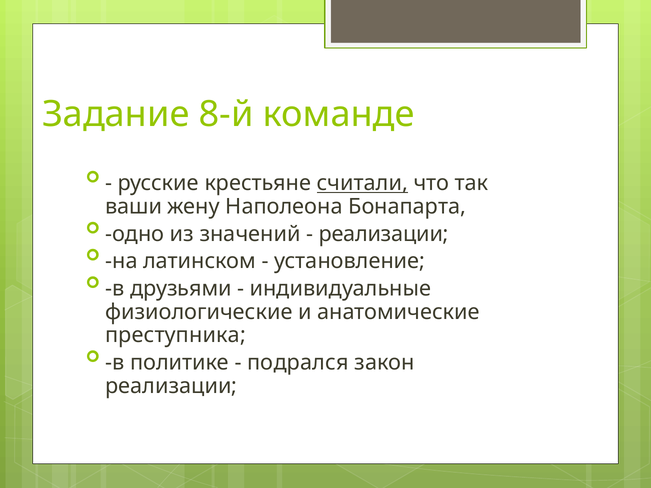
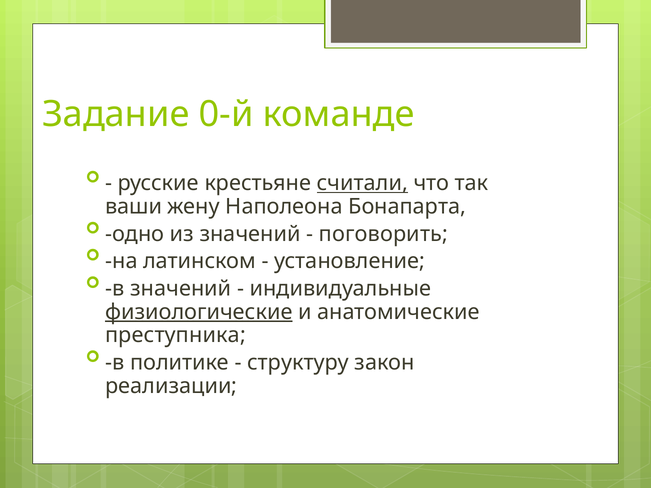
8-й: 8-й -> 0-й
реализации at (384, 234): реализации -> поговорить
в друзьями: друзьями -> значений
физиологические underline: none -> present
подрался: подрался -> структуру
